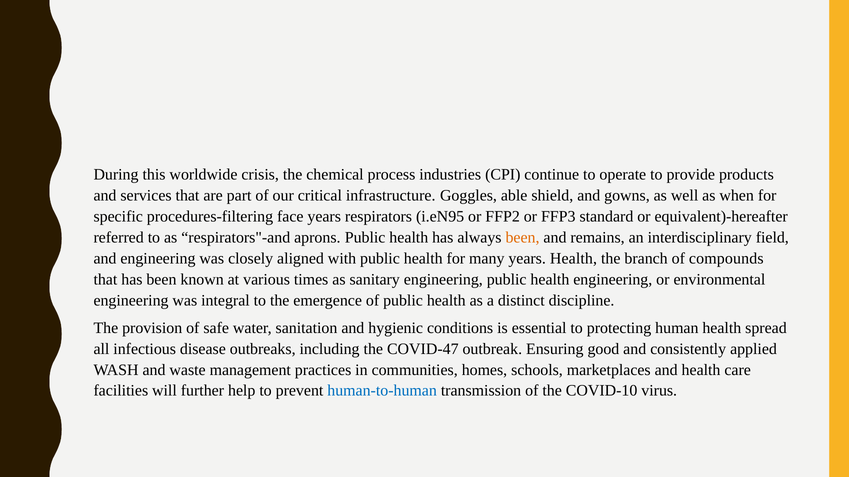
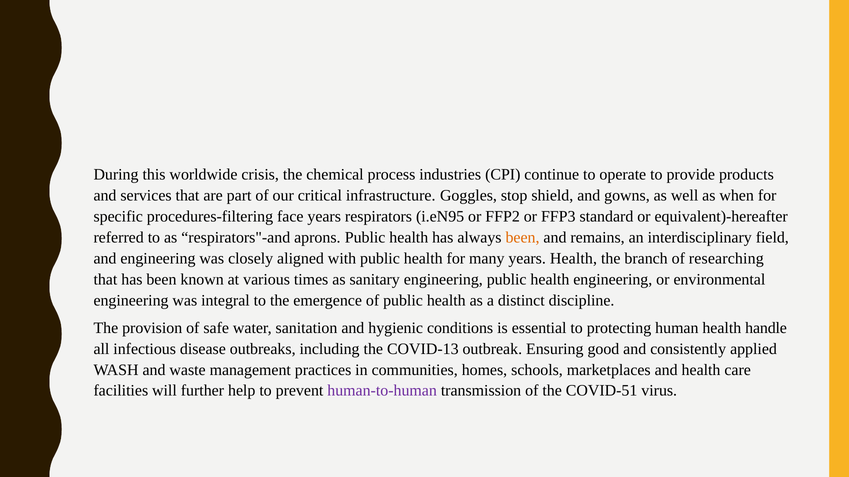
able: able -> stop
compounds: compounds -> researching
spread: spread -> handle
COVID-47: COVID-47 -> COVID-13
human-to-human colour: blue -> purple
COVID-10: COVID-10 -> COVID-51
